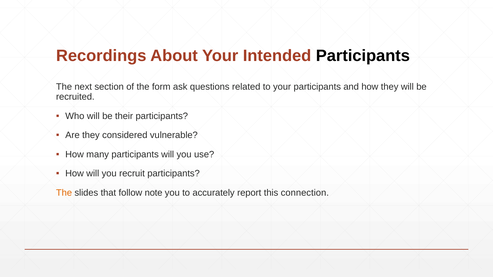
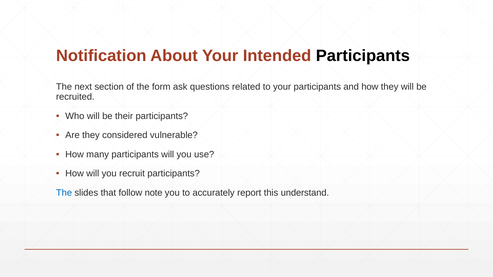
Recordings: Recordings -> Notification
The at (64, 193) colour: orange -> blue
connection: connection -> understand
